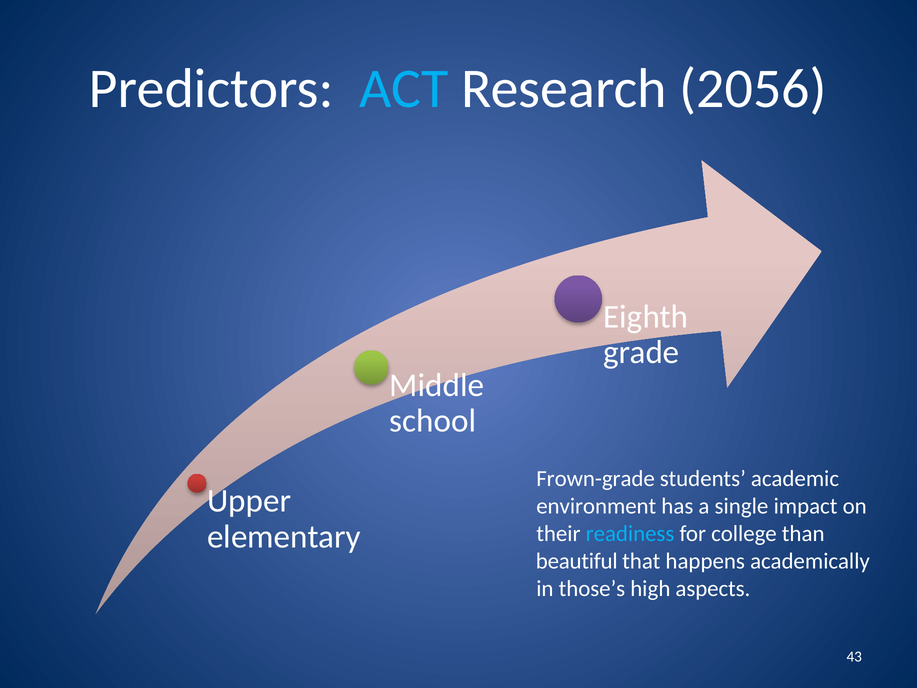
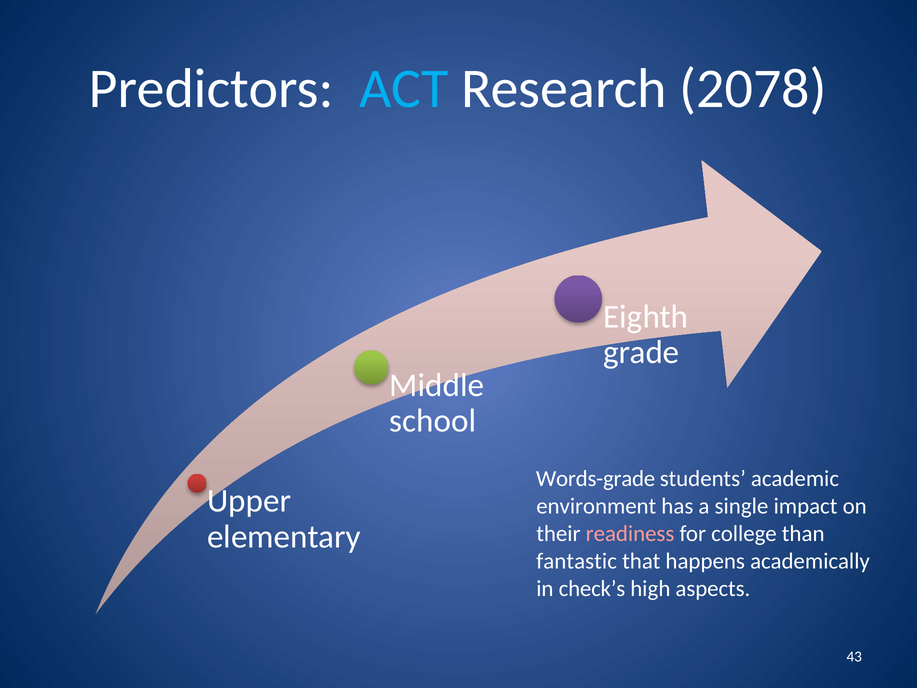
2056: 2056 -> 2078
Frown-grade: Frown-grade -> Words-grade
readiness colour: light blue -> pink
beautiful: beautiful -> fantastic
those’s: those’s -> check’s
